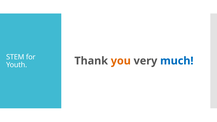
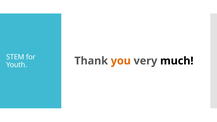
much colour: blue -> black
